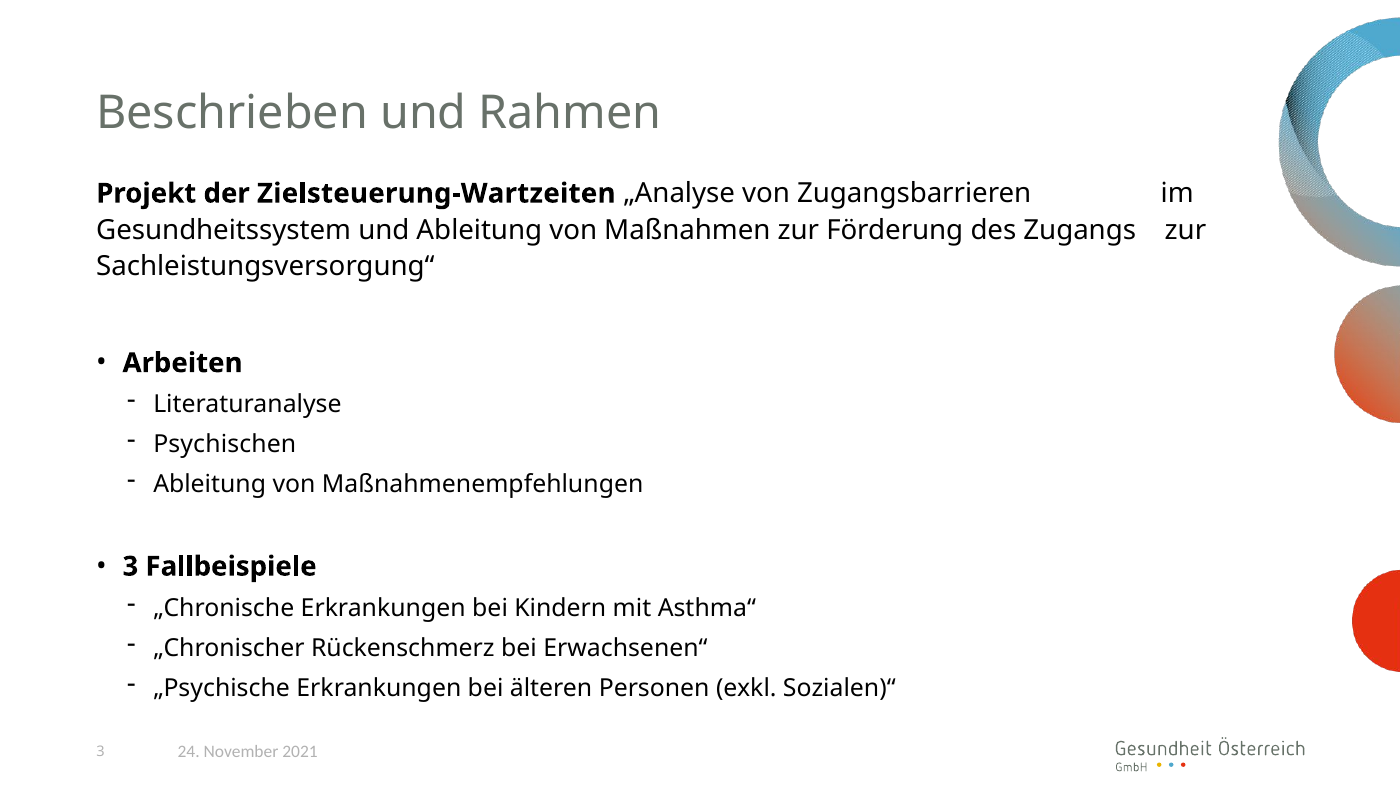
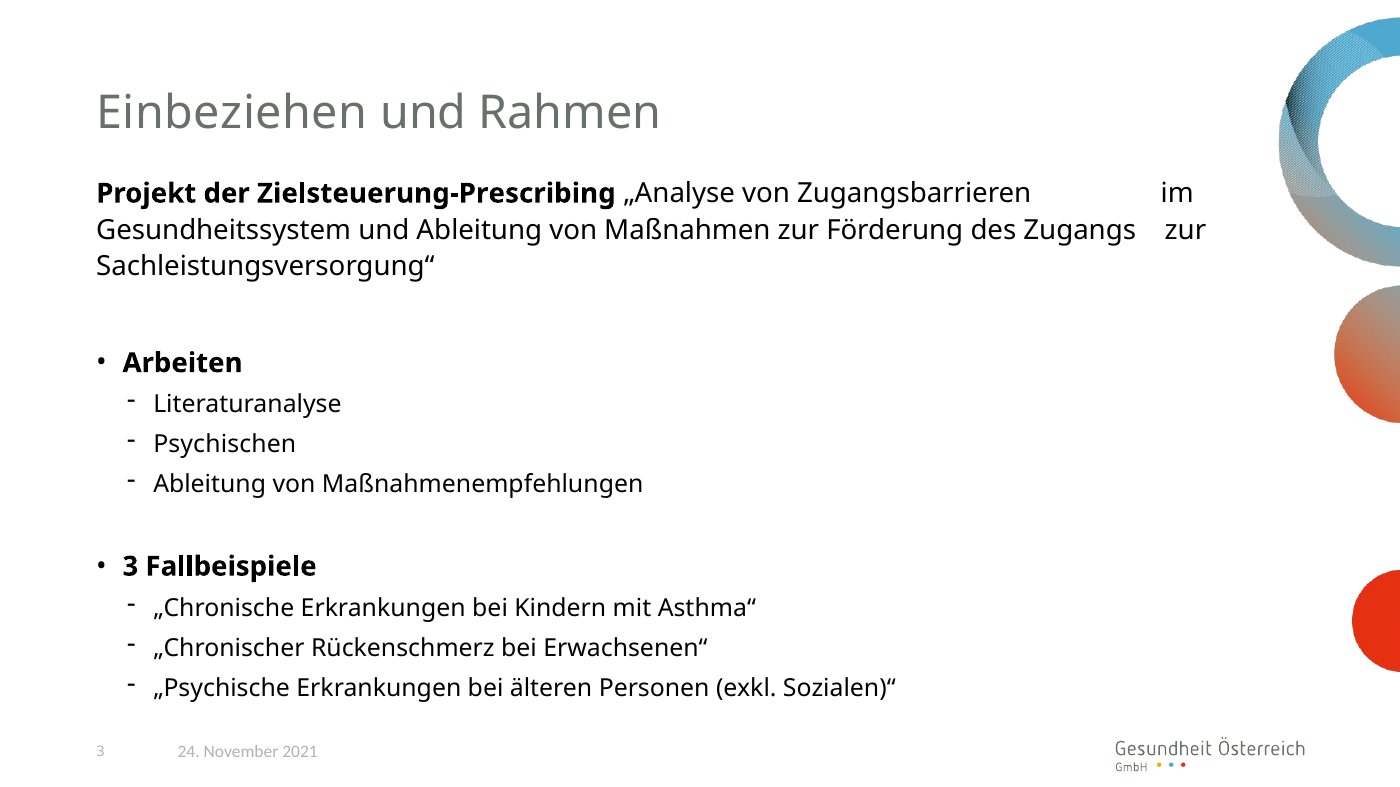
Beschrieben: Beschrieben -> Einbeziehen
Zielsteuerung-Wartzeiten: Zielsteuerung-Wartzeiten -> Zielsteuerung-Prescribing
